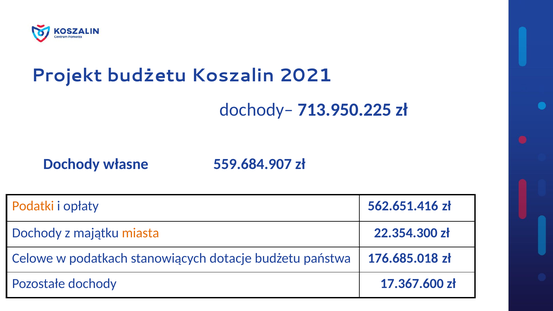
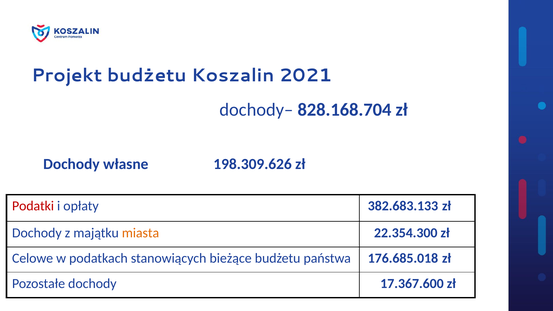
713.950.225: 713.950.225 -> 828.168.704
559.684.907: 559.684.907 -> 198.309.626
Podatki colour: orange -> red
562.651.416: 562.651.416 -> 382.683.133
dotacje: dotacje -> bieżące
